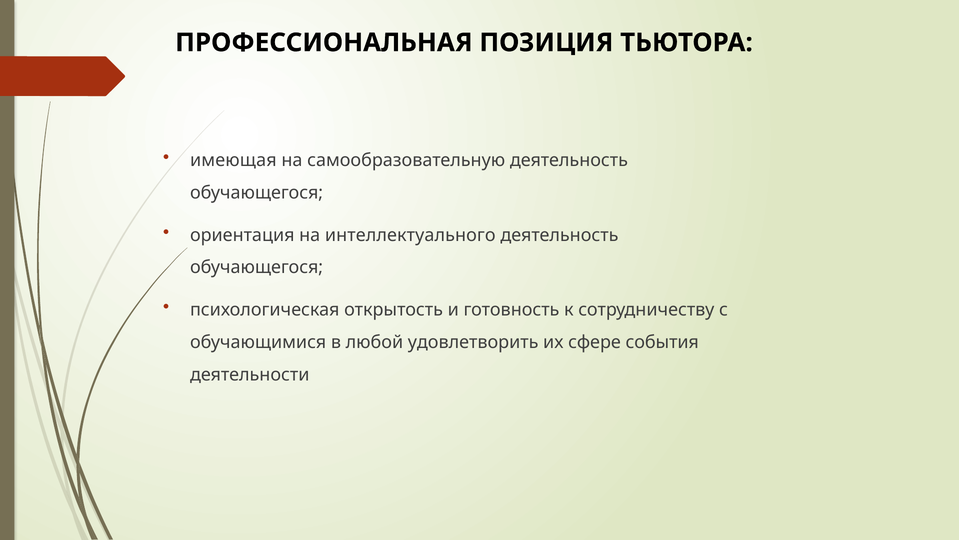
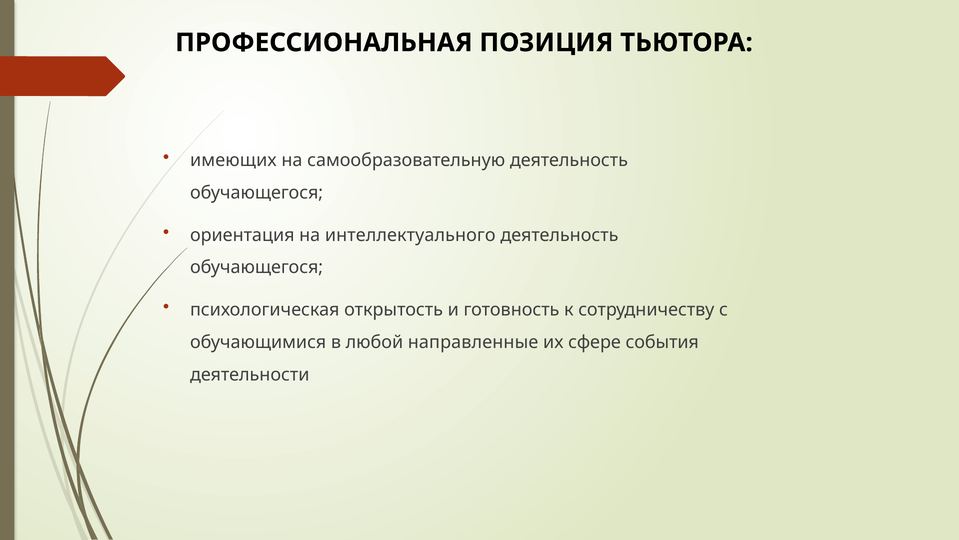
имеющая: имеющая -> имеющих
удовлетворить: удовлетворить -> направленные
